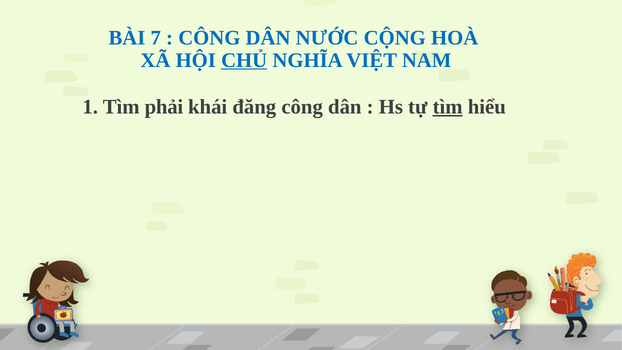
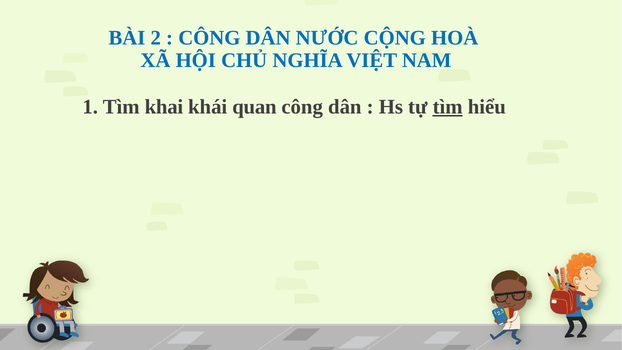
7: 7 -> 2
CHỦ underline: present -> none
phải: phải -> khai
đăng: đăng -> quan
